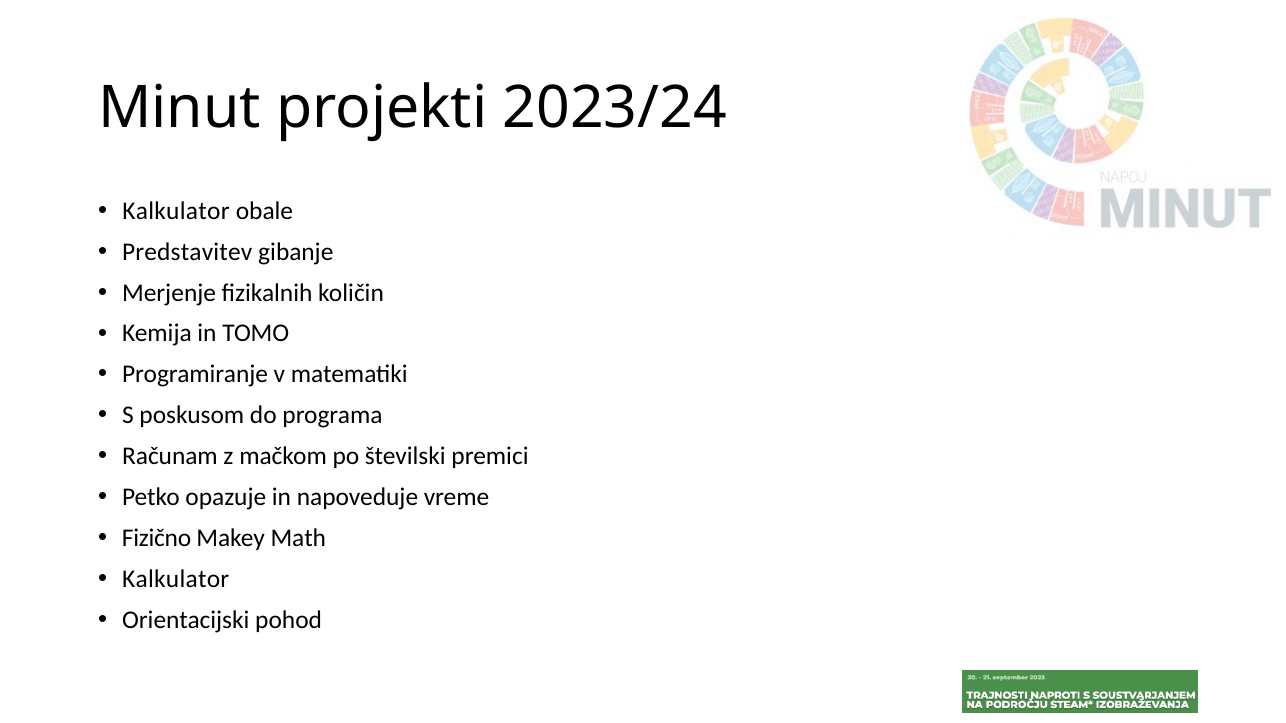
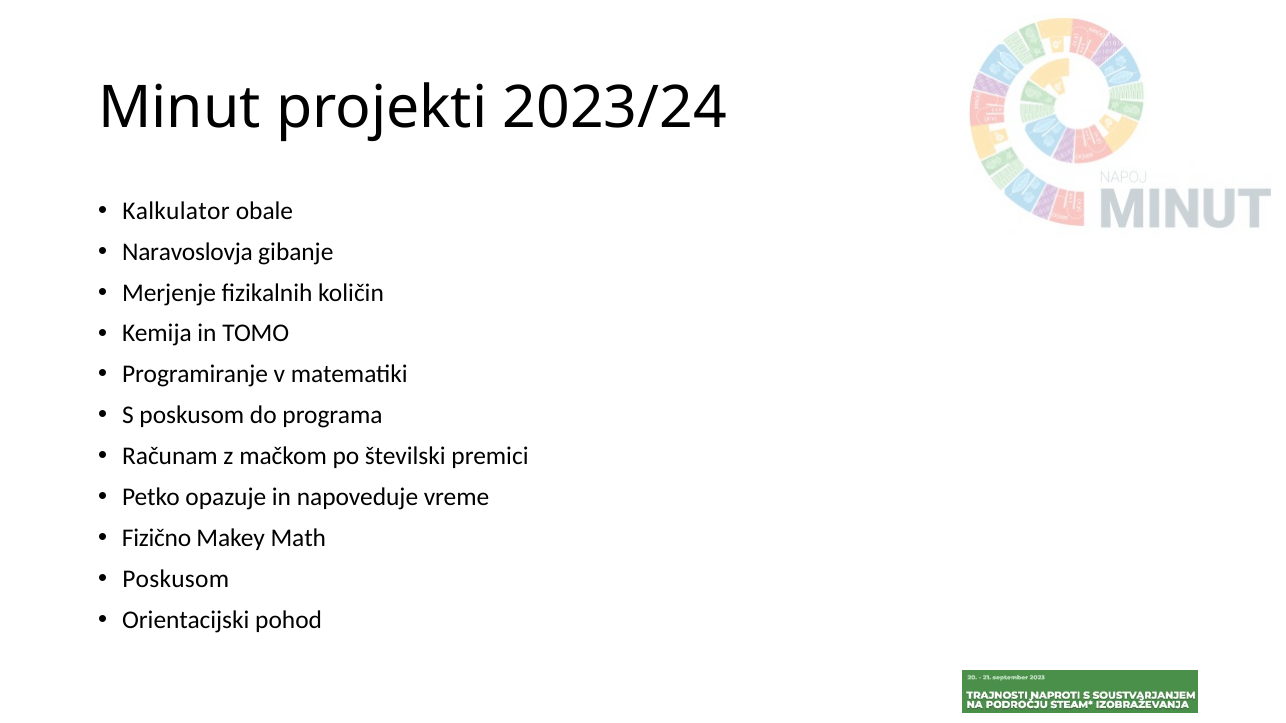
Predstavitev: Predstavitev -> Naravoslovja
Kalkulator at (176, 579): Kalkulator -> Poskusom
